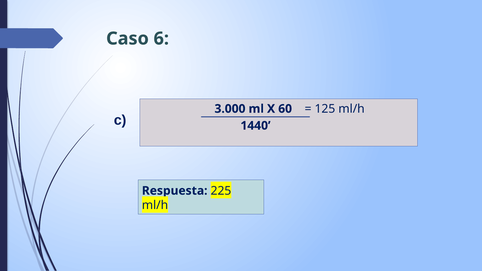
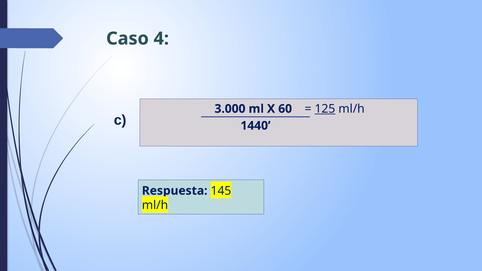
6: 6 -> 4
125 underline: none -> present
225: 225 -> 145
